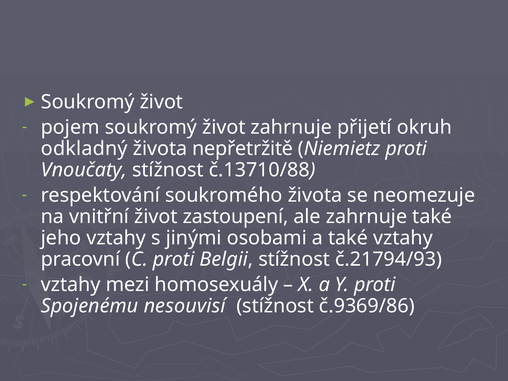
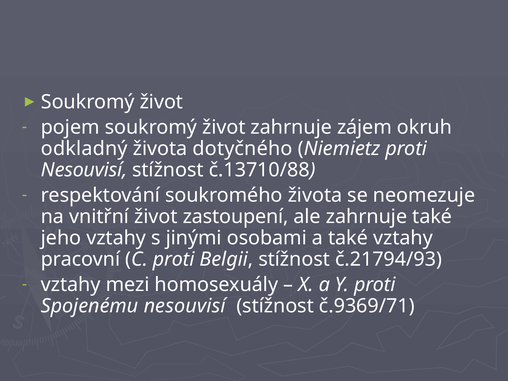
přijetí: přijetí -> zájem
nepřetržitě: nepřetržitě -> dotyčného
Vnoučaty at (84, 170): Vnoučaty -> Nesouvisí
č.9369/86: č.9369/86 -> č.9369/71
